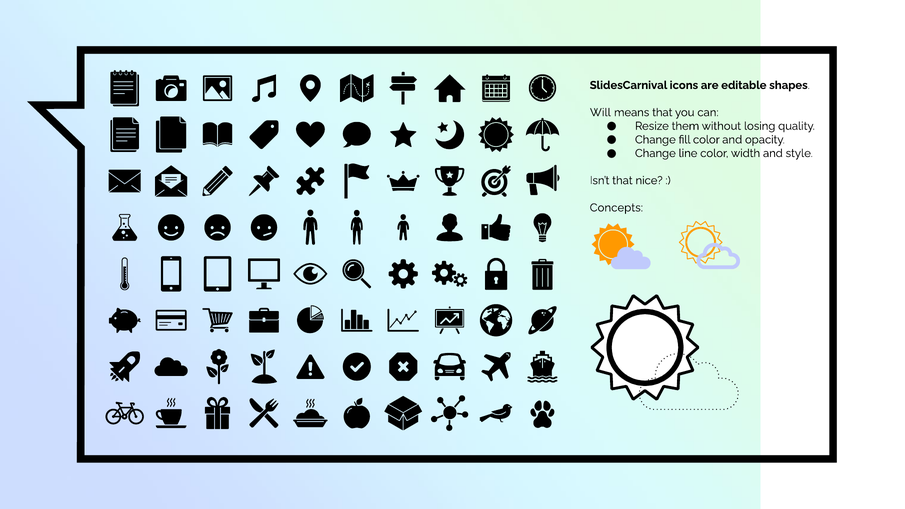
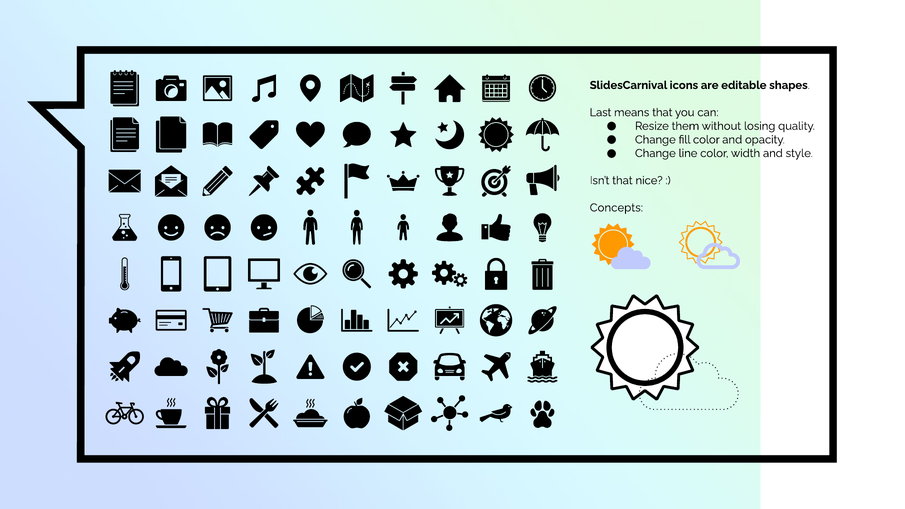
Will: Will -> Last
